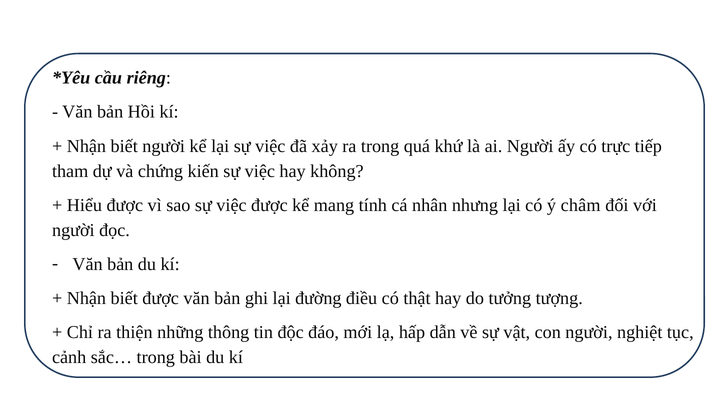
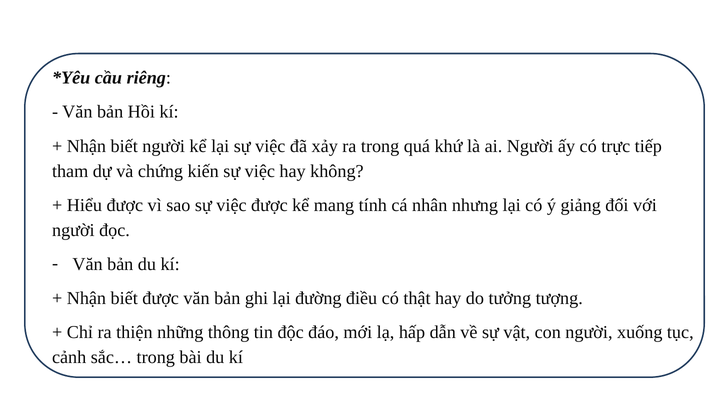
châm: châm -> giảng
nghiệt: nghiệt -> xuống
